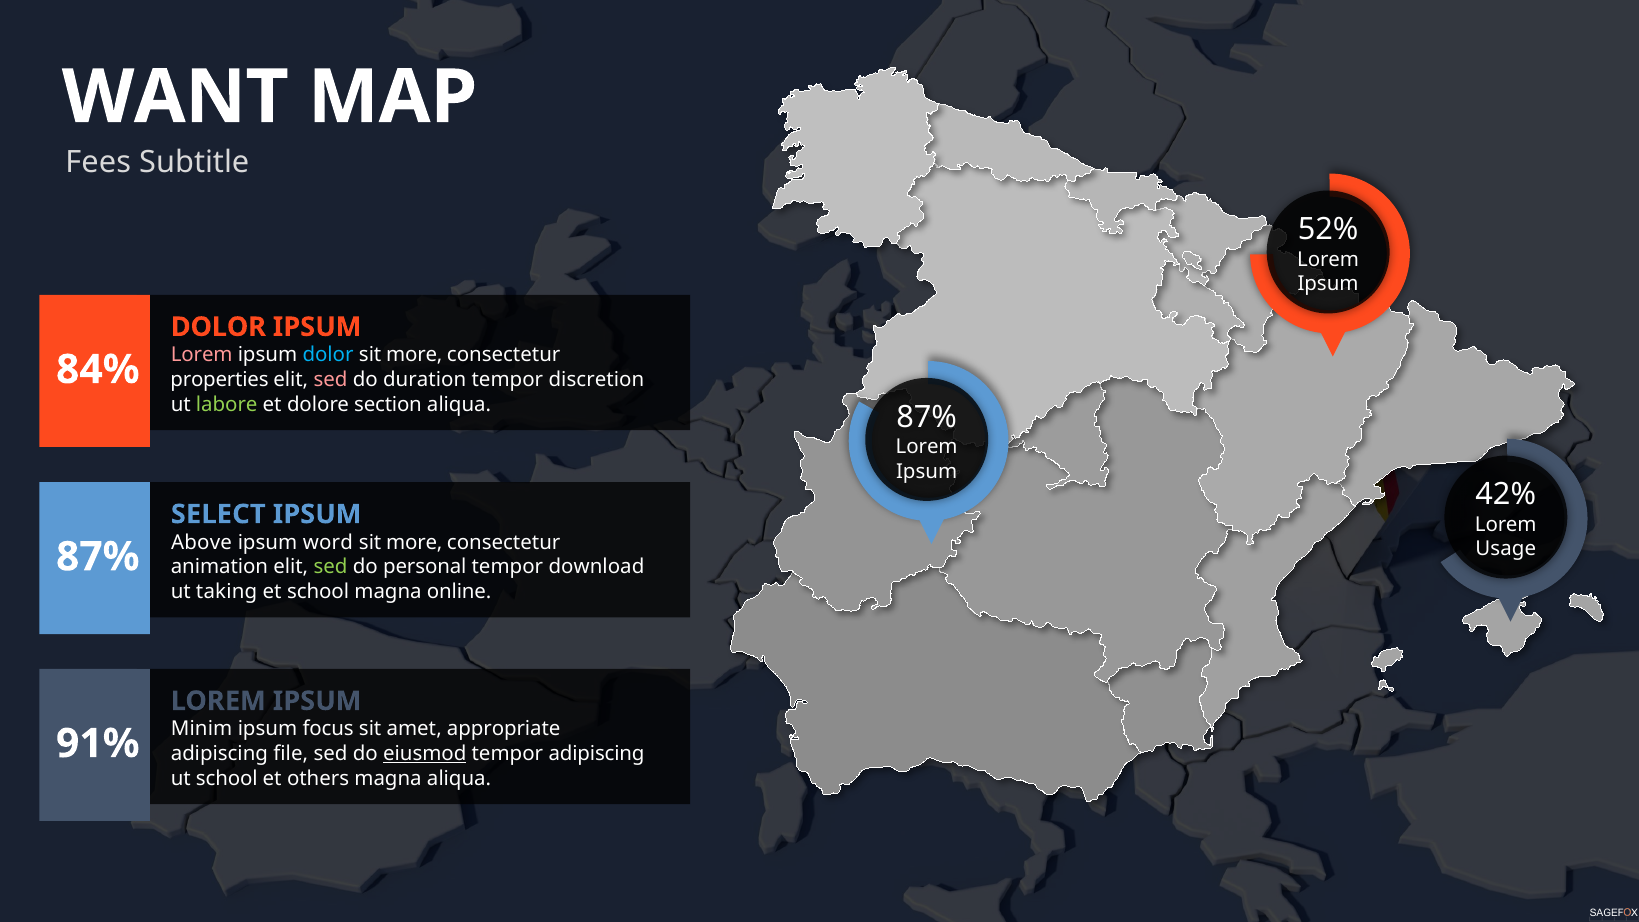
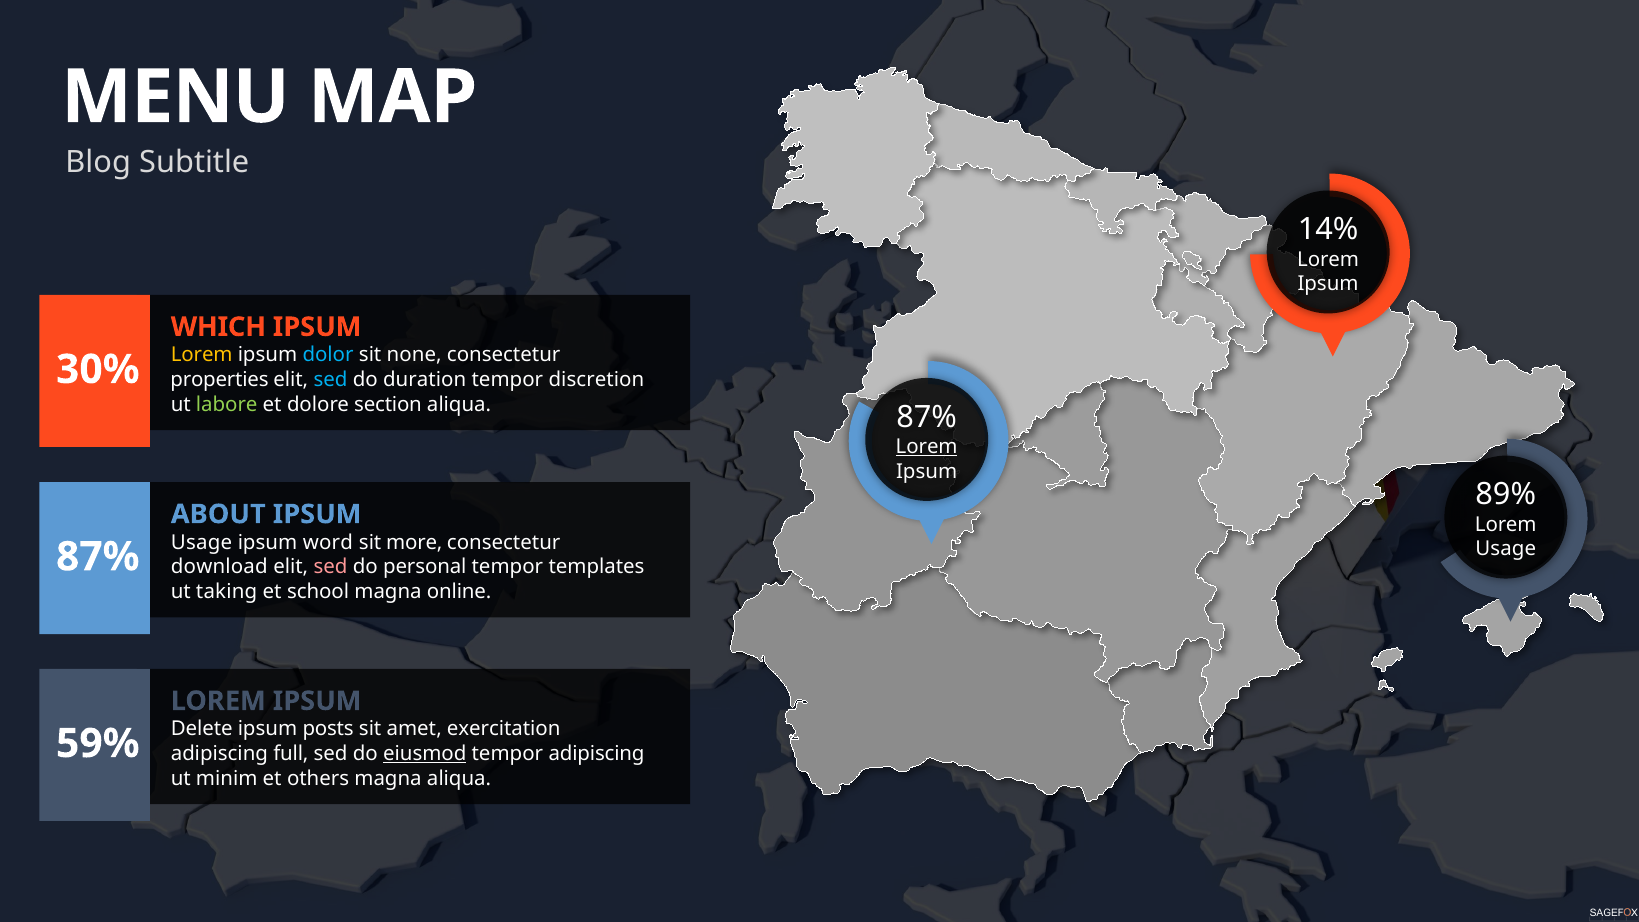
WANT: WANT -> MENU
Fees: Fees -> Blog
52%: 52% -> 14%
DOLOR at (218, 327): DOLOR -> WHICH
Lorem at (202, 355) colour: pink -> yellow
more at (414, 355): more -> none
84%: 84% -> 30%
sed at (330, 380) colour: pink -> light blue
Lorem at (927, 447) underline: none -> present
42%: 42% -> 89%
SELECT: SELECT -> ABOUT
Above at (202, 542): Above -> Usage
animation: animation -> download
sed at (330, 567) colour: light green -> pink
download: download -> templates
Minim: Minim -> Delete
focus: focus -> posts
appropriate: appropriate -> exercitation
91%: 91% -> 59%
file: file -> full
ut school: school -> minim
